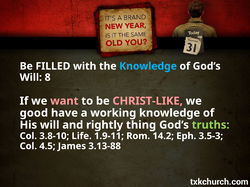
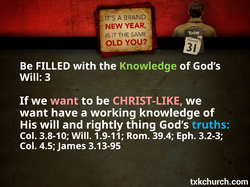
Knowledge at (148, 66) colour: light blue -> light green
8: 8 -> 3
good at (34, 113): good -> want
truths colour: light green -> light blue
3.8-10 Life: Life -> Will
14.2: 14.2 -> 39.4
3.5-3: 3.5-3 -> 3.2-3
3.13-88: 3.13-88 -> 3.13-95
